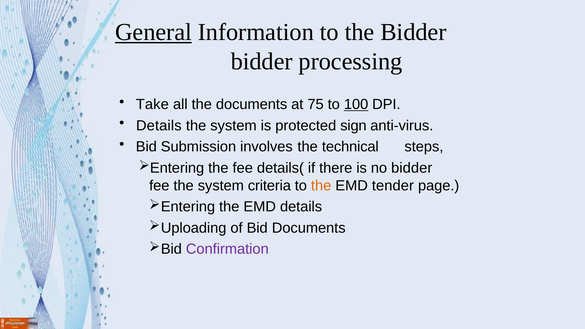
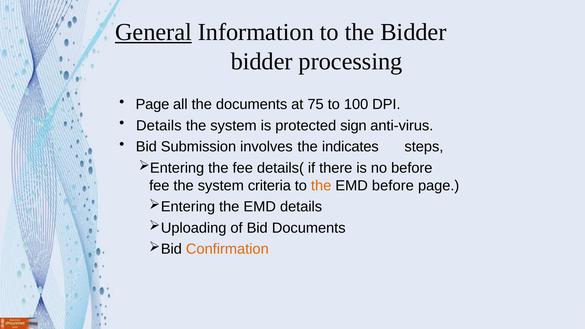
Take at (152, 104): Take -> Page
100 underline: present -> none
technical: technical -> indicates
no bidder: bidder -> before
EMD tender: tender -> before
Confirmation colour: purple -> orange
